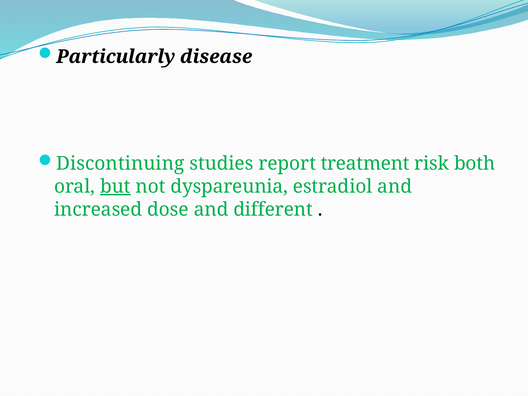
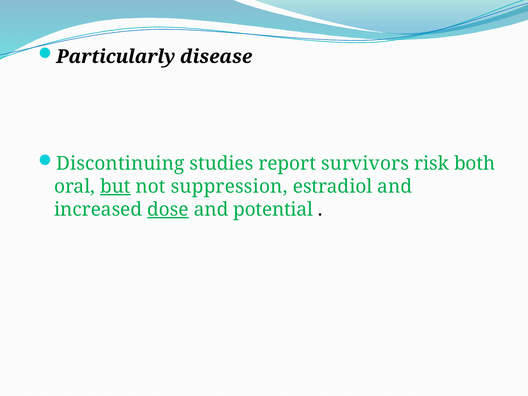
treatment: treatment -> survivors
dyspareunia: dyspareunia -> suppression
dose underline: none -> present
different: different -> potential
